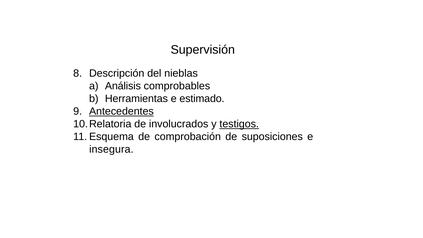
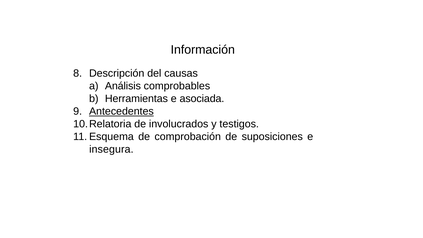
Supervisión: Supervisión -> Información
nieblas: nieblas -> causas
estimado: estimado -> asociada
testigos underline: present -> none
